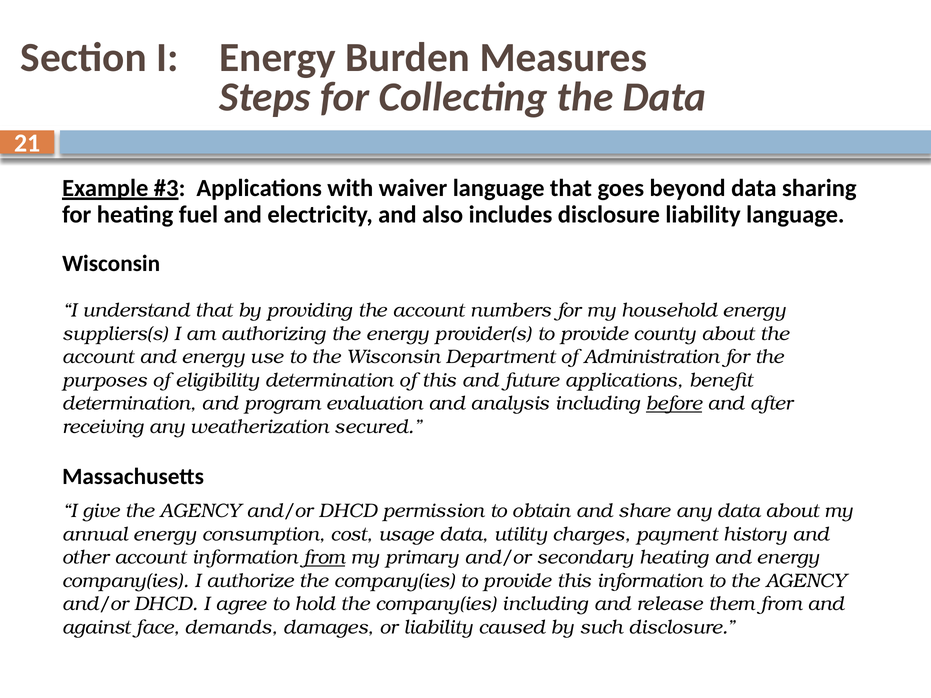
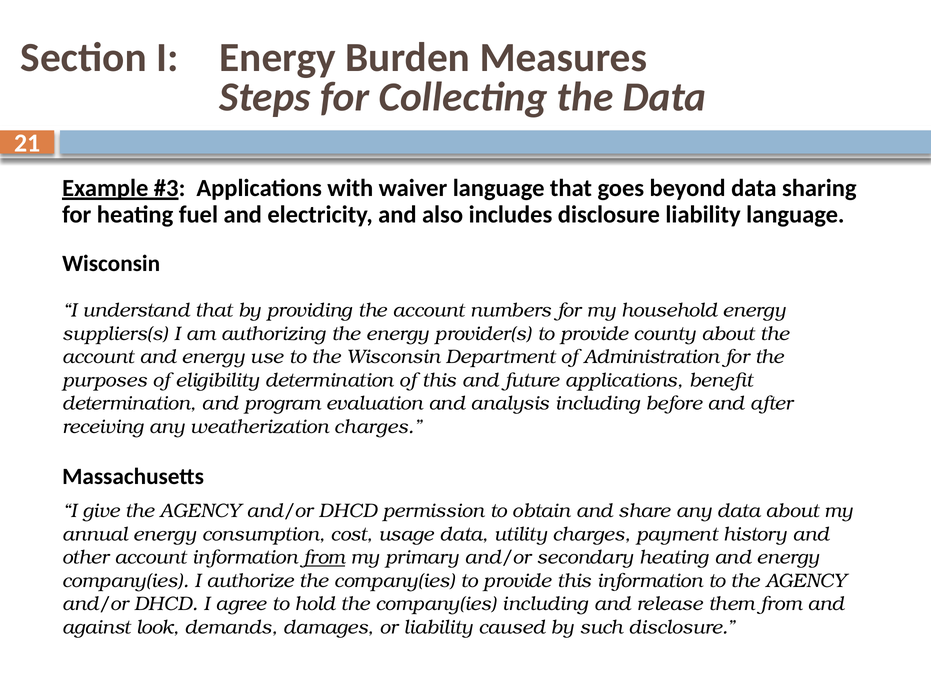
before underline: present -> none
weatherization secured: secured -> charges
face: face -> look
